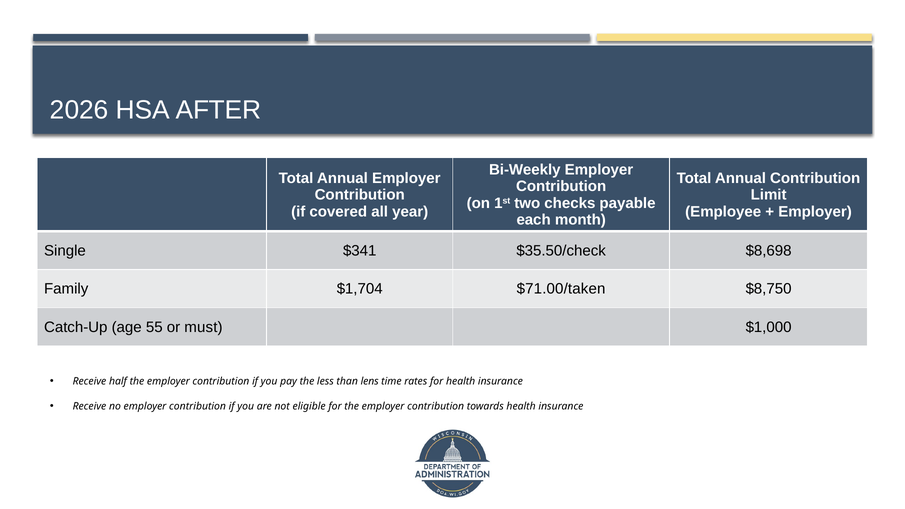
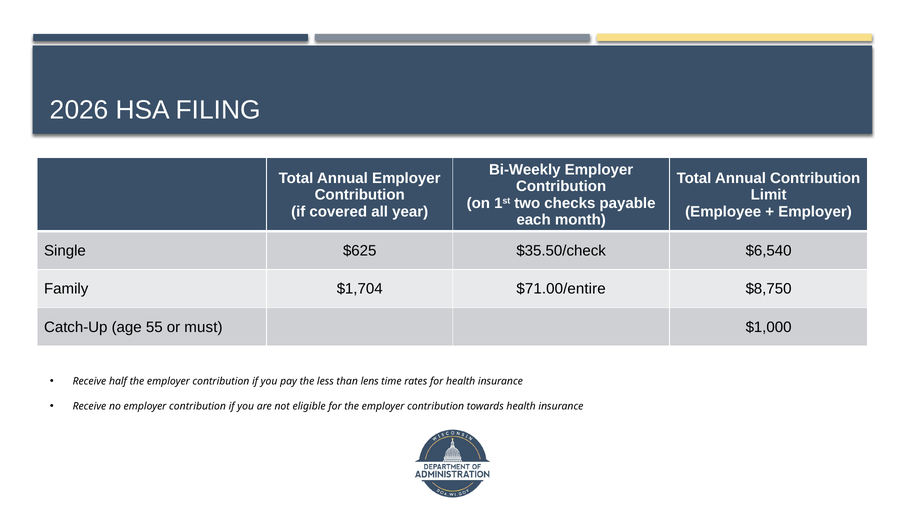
AFTER: AFTER -> FILING
$341: $341 -> $625
$8,698: $8,698 -> $6,540
$71.00/taken: $71.00/taken -> $71.00/entire
